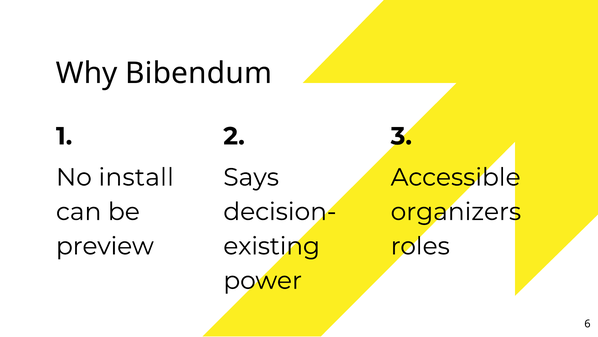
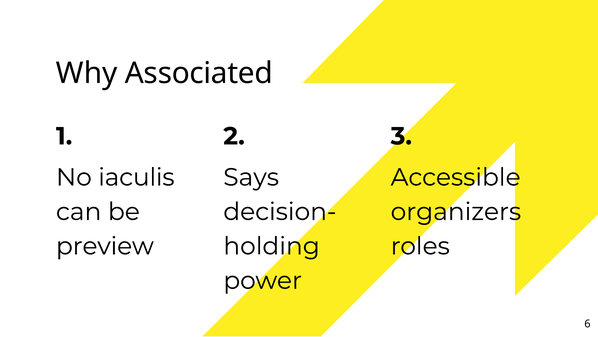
Bibendum: Bibendum -> Associated
install: install -> iaculis
existing: existing -> holding
